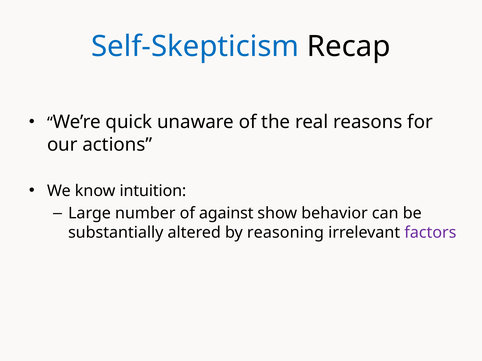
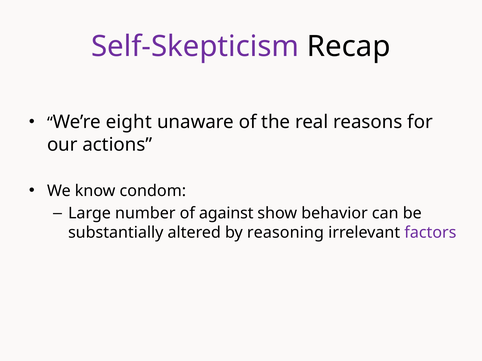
Self-Skepticism colour: blue -> purple
quick: quick -> eight
intuition: intuition -> condom
